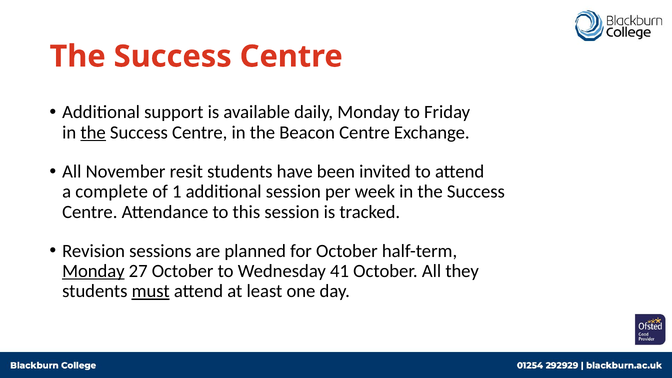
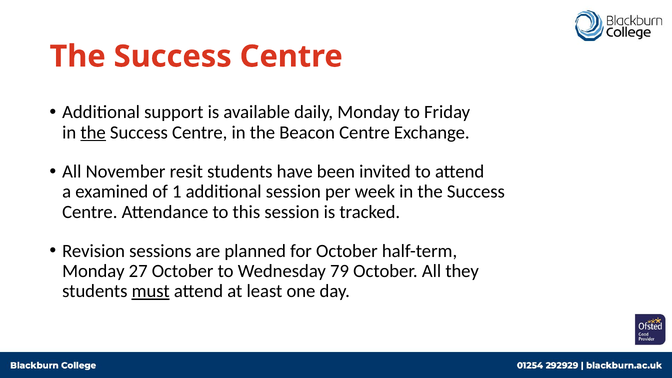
complete: complete -> examined
Monday at (93, 271) underline: present -> none
41: 41 -> 79
